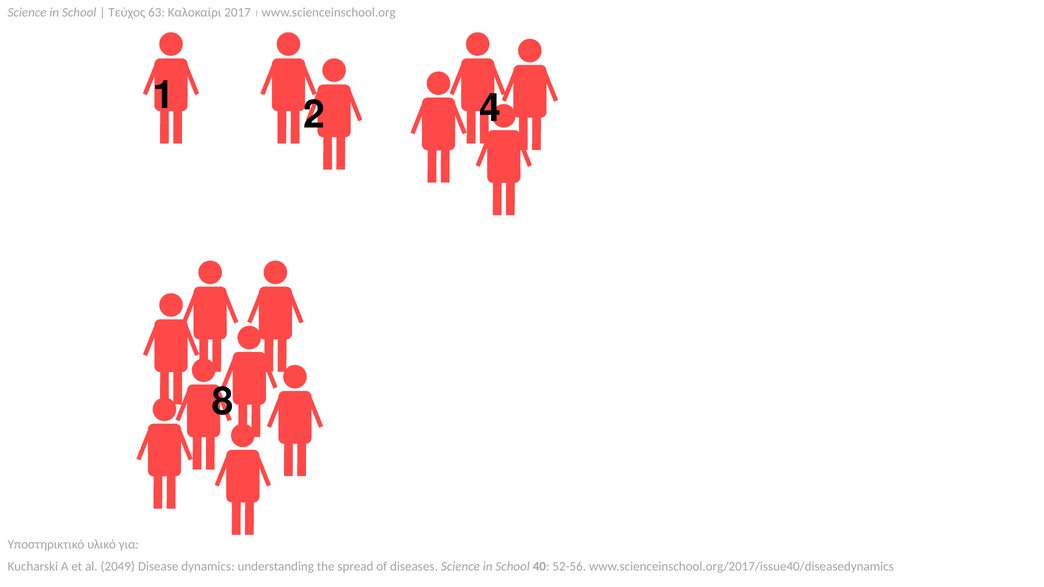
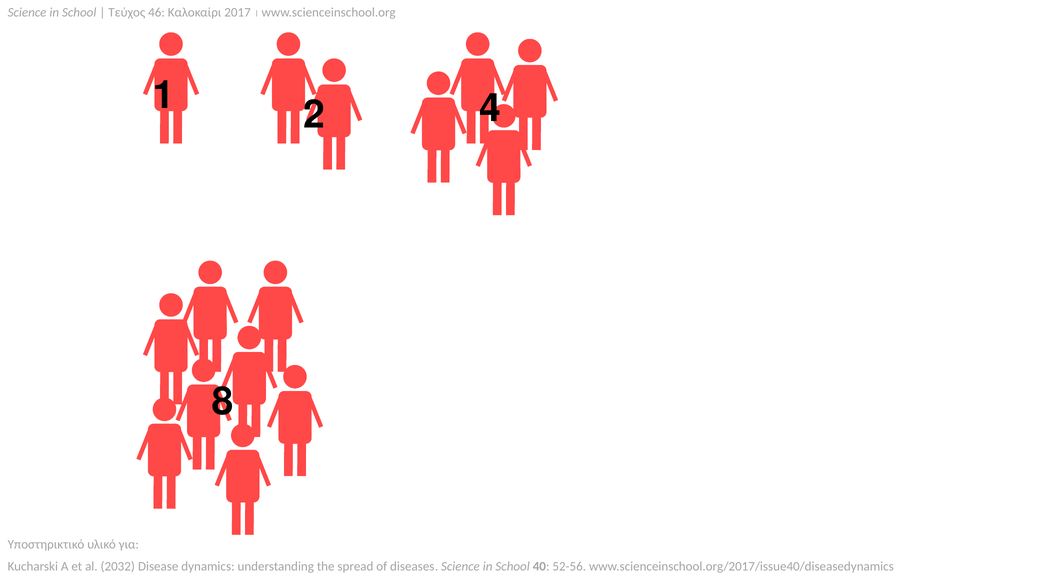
63: 63 -> 46
2049: 2049 -> 2032
